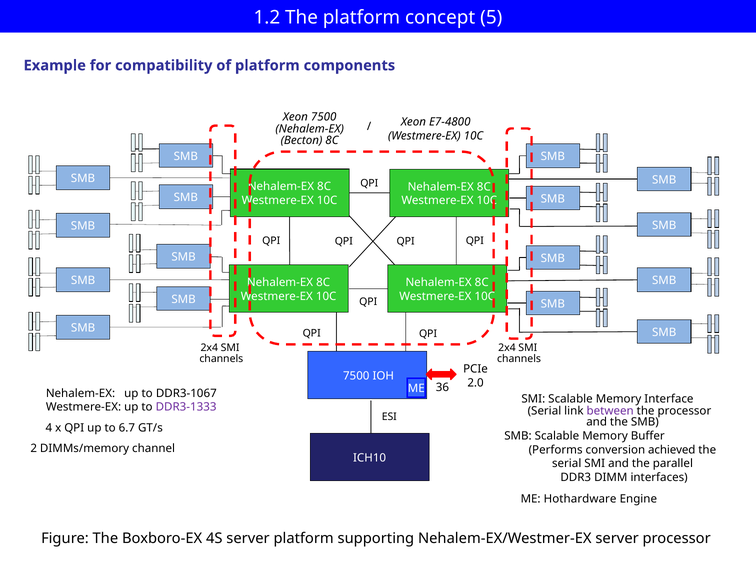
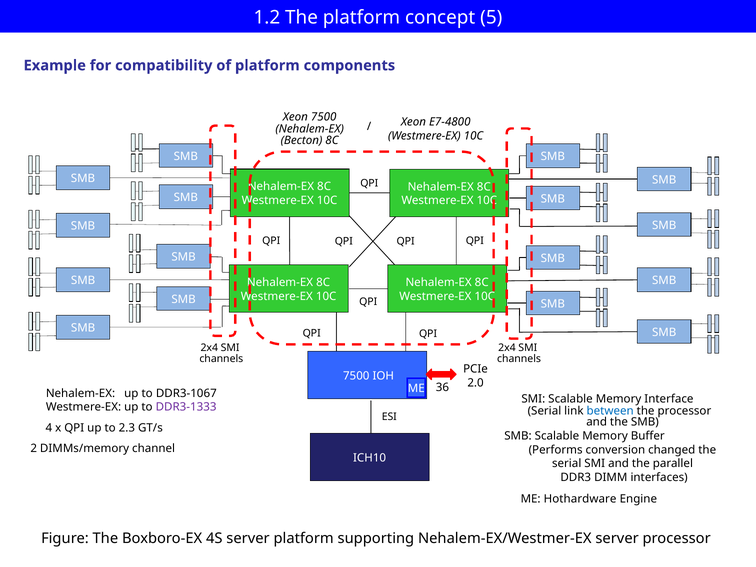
between colour: purple -> blue
6.7: 6.7 -> 2.3
achieved: achieved -> changed
